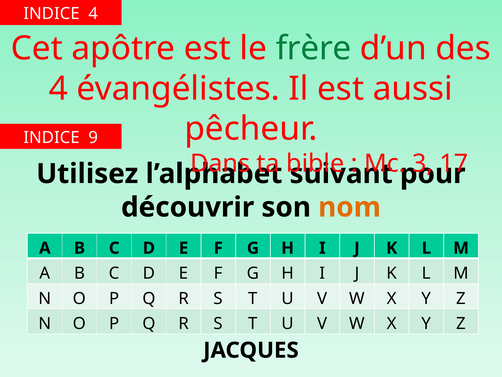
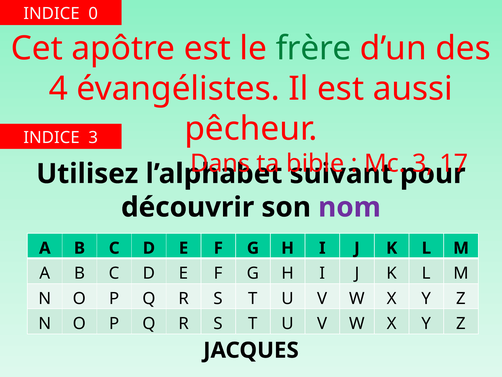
INDICE 4: 4 -> 0
INDICE 9: 9 -> 3
nom colour: orange -> purple
